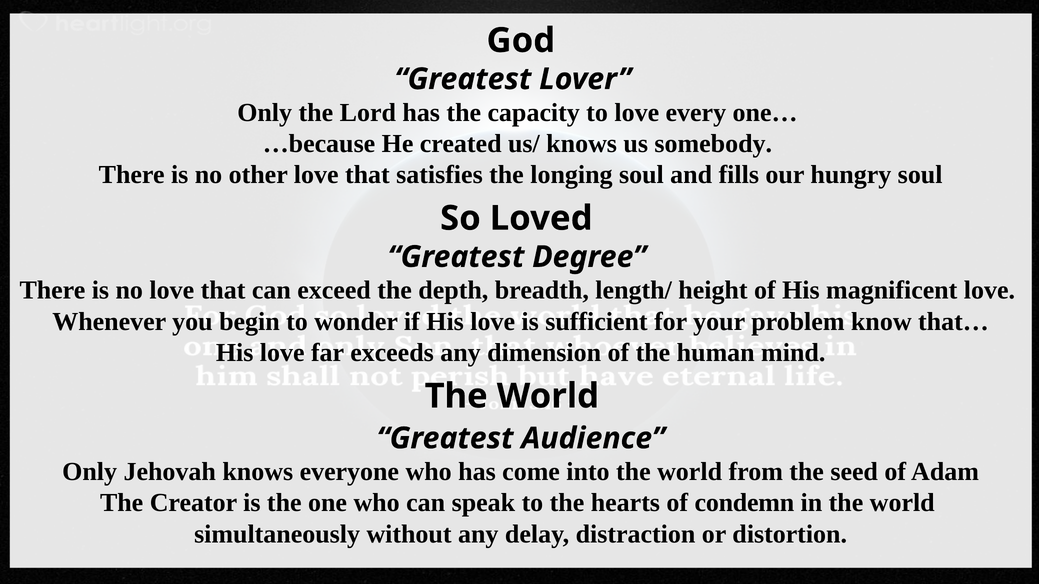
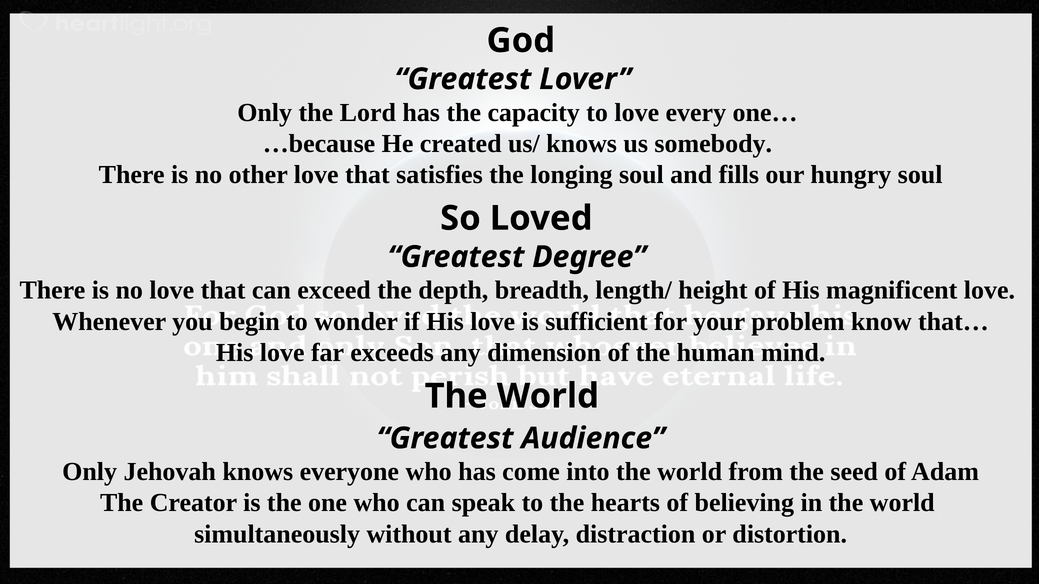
condemn: condemn -> believing
